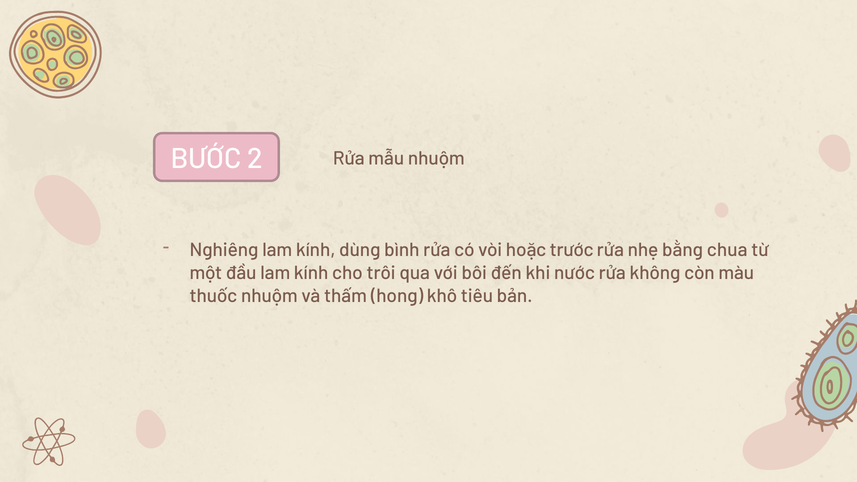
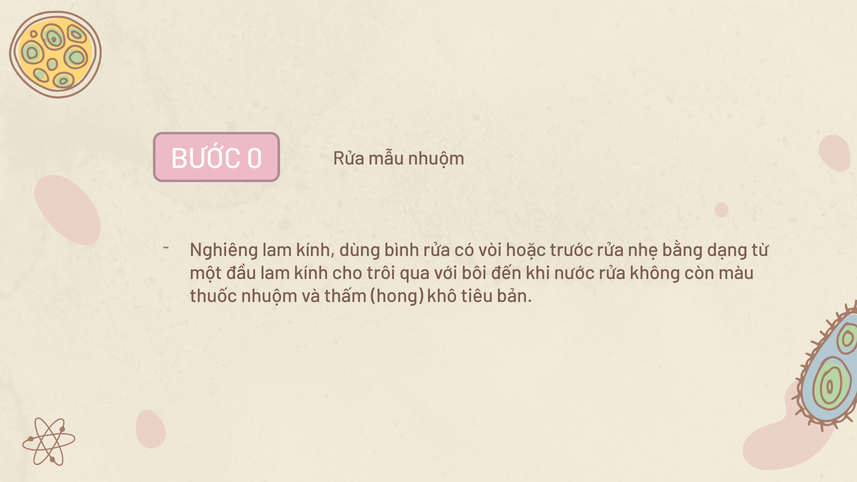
2: 2 -> 0
chua: chua -> dạng
